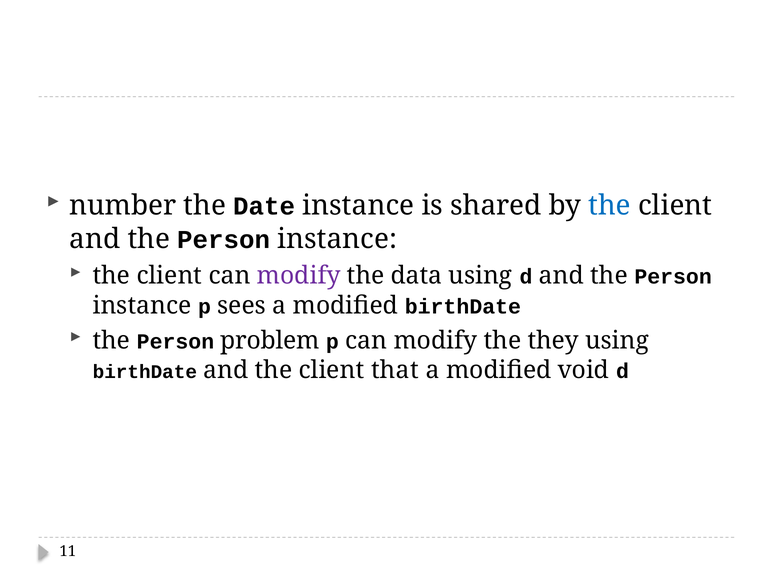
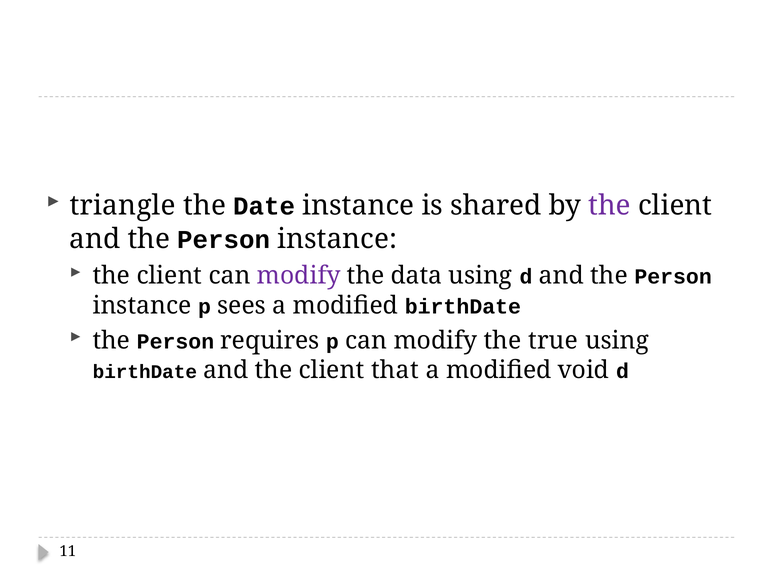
number: number -> triangle
the at (610, 205) colour: blue -> purple
problem: problem -> requires
they: they -> true
